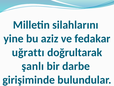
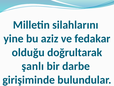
uğrattı: uğrattı -> olduğu
